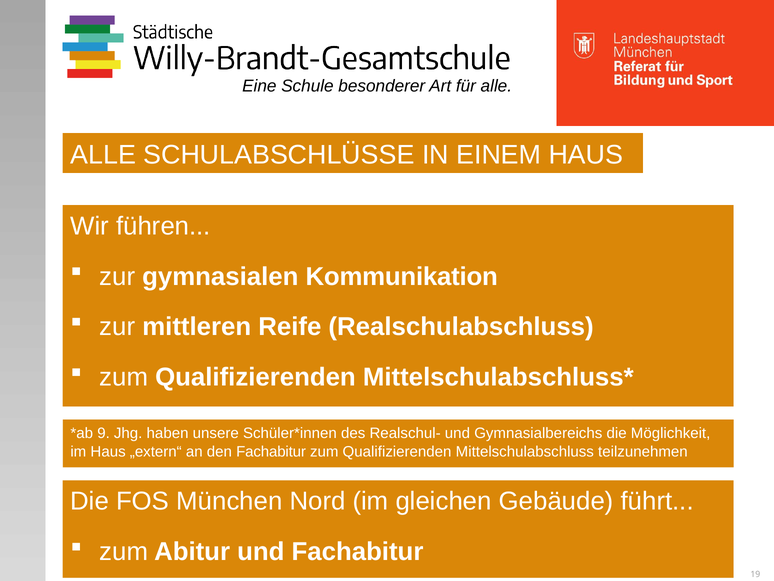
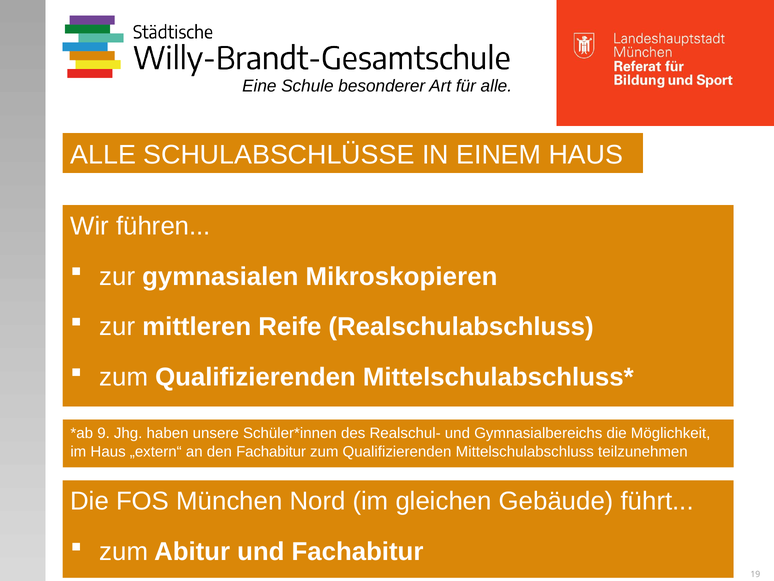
Kommunikation: Kommunikation -> Mikroskopieren
